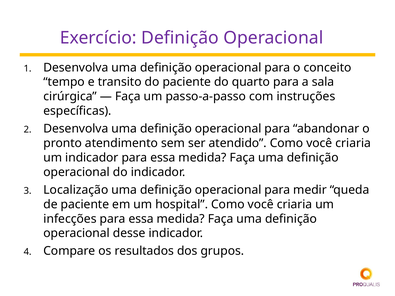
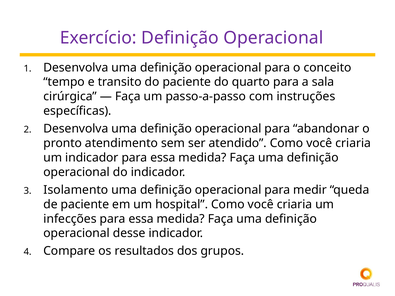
Localização: Localização -> Isolamento
